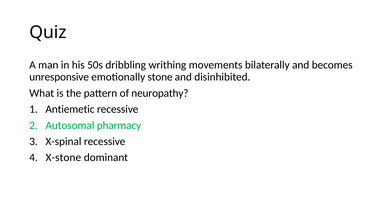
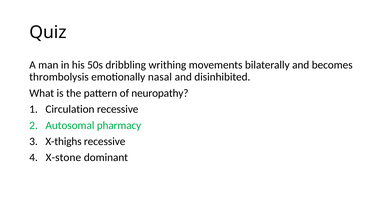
unresponsive: unresponsive -> thrombolysis
stone: stone -> nasal
Antiemetic: Antiemetic -> Circulation
X-spinal: X-spinal -> X-thighs
